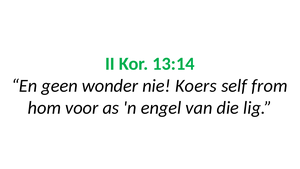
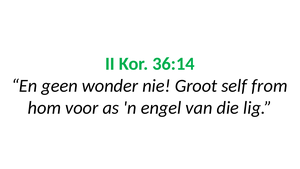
13:14: 13:14 -> 36:14
Koers: Koers -> Groot
